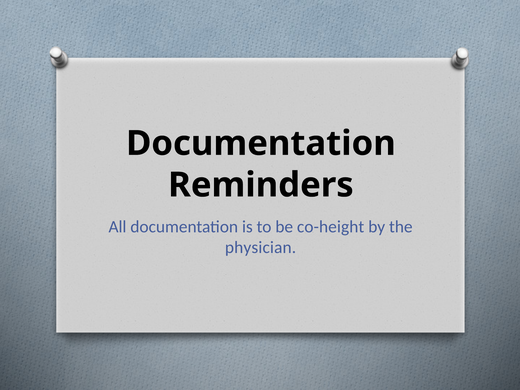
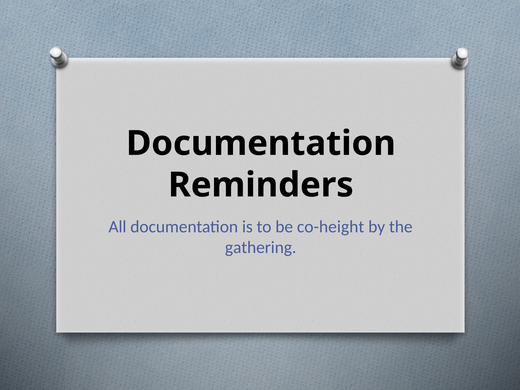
physician: physician -> gathering
